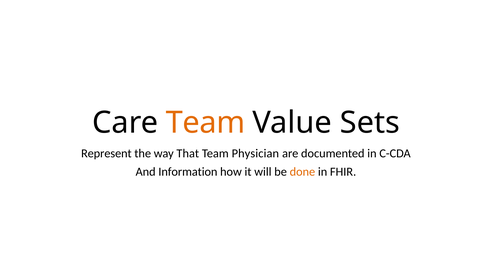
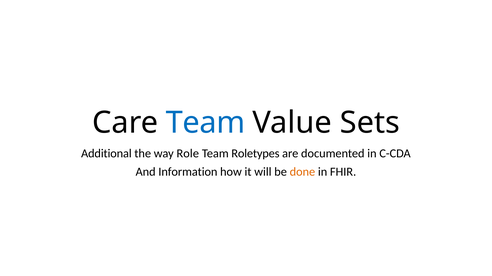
Team at (205, 123) colour: orange -> blue
Represent: Represent -> Additional
That: That -> Role
Physician: Physician -> Roletypes
